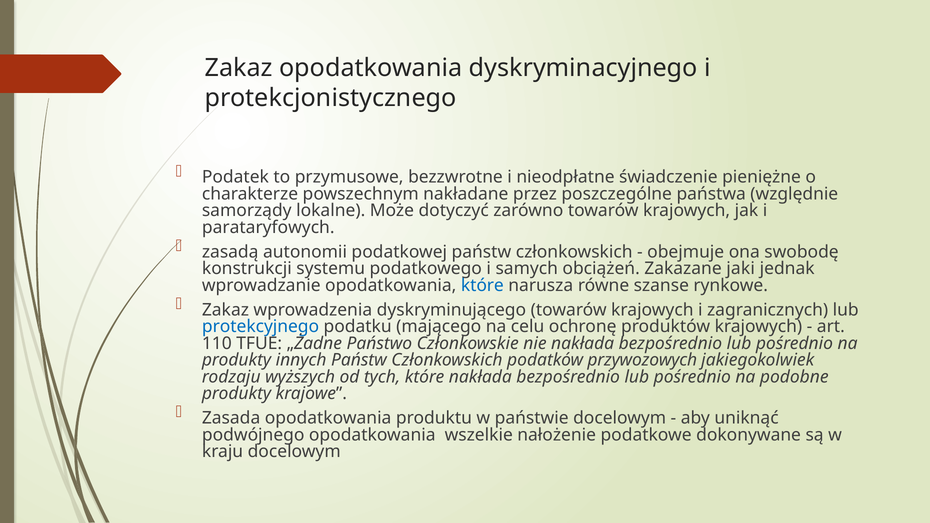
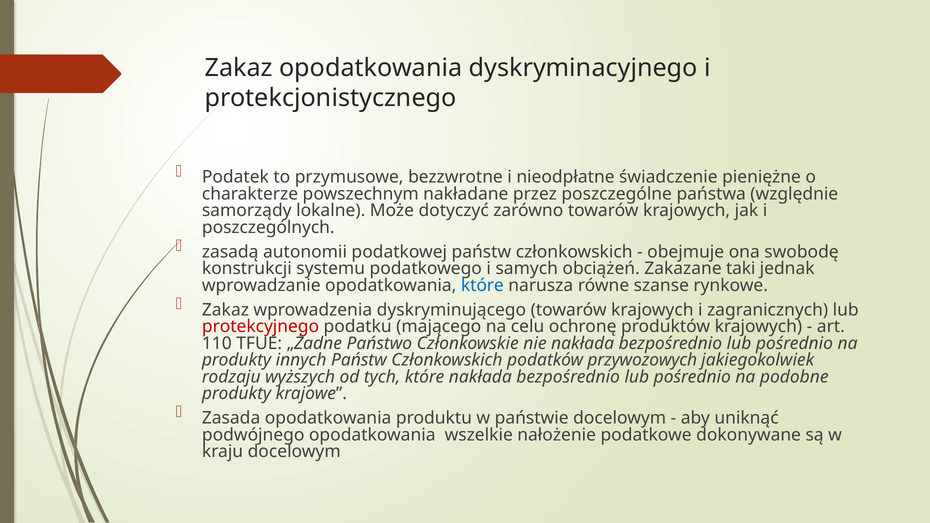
parataryfowych: parataryfowych -> poszczególnych
jaki: jaki -> taki
protekcyjnego colour: blue -> red
